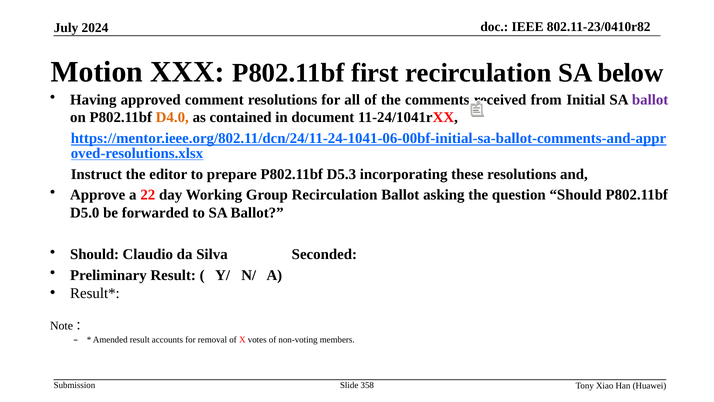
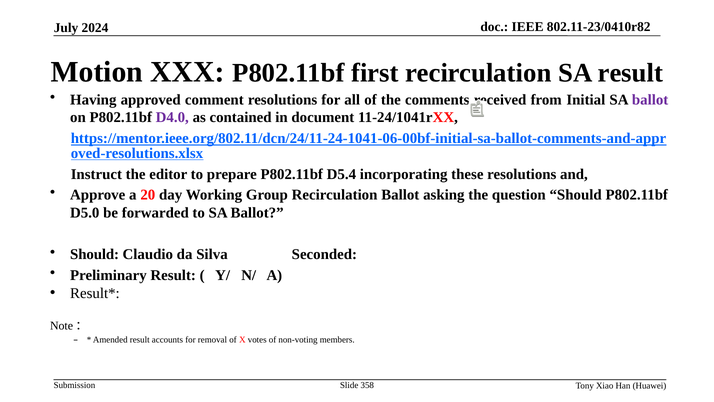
SA below: below -> result
D4.0 colour: orange -> purple
D5.3: D5.3 -> D5.4
22: 22 -> 20
